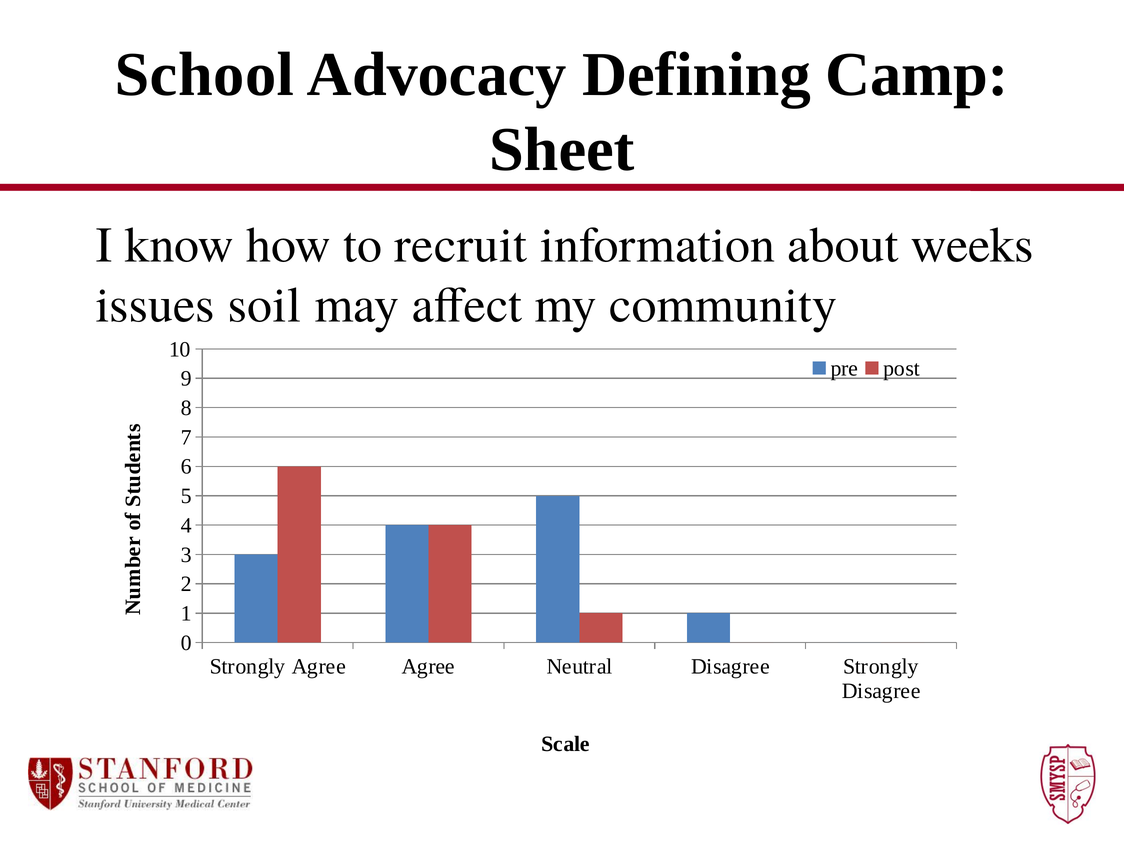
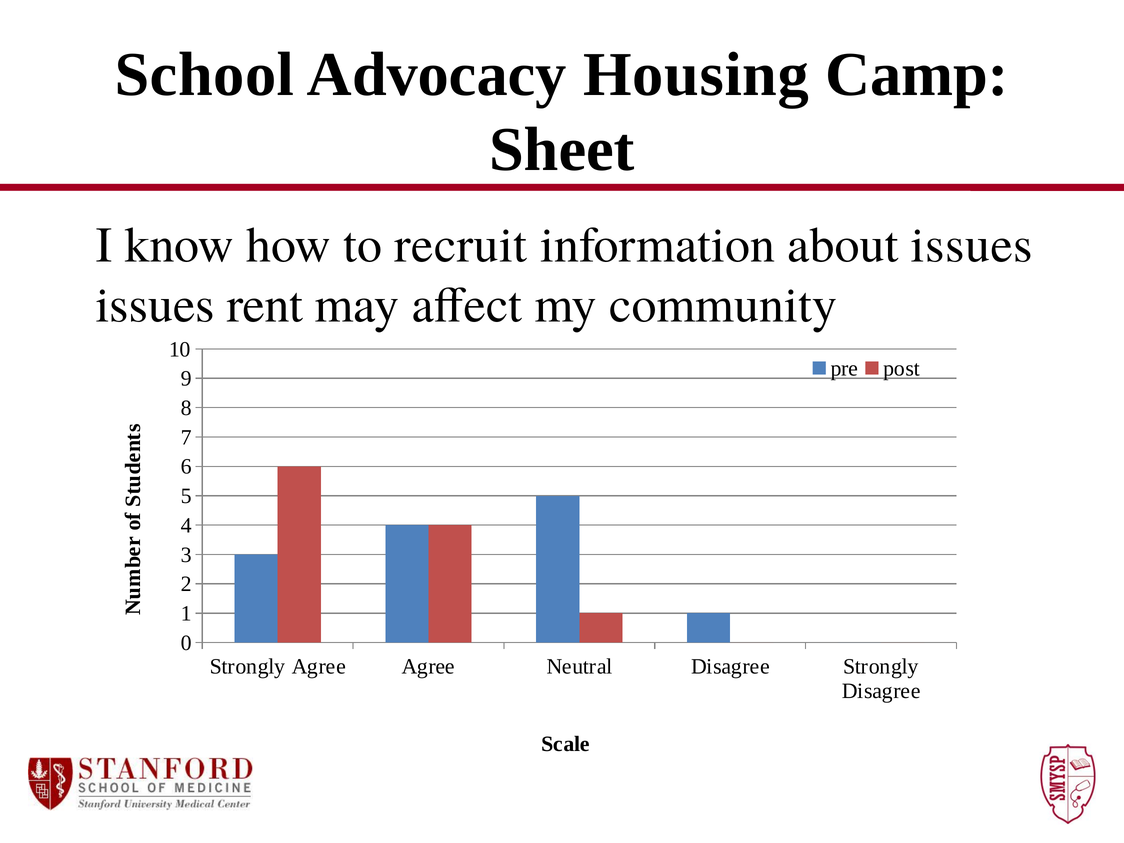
Defining: Defining -> Housing
about weeks: weeks -> issues
soil: soil -> rent
